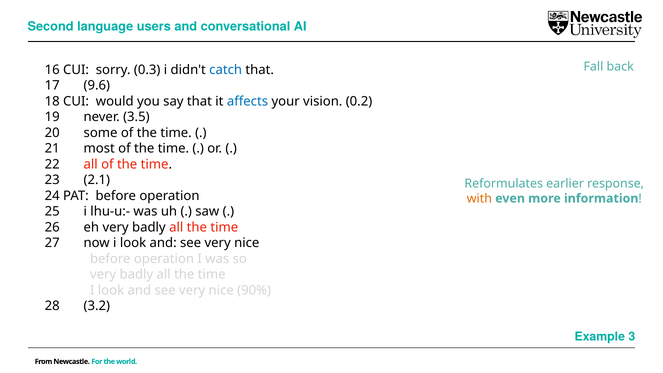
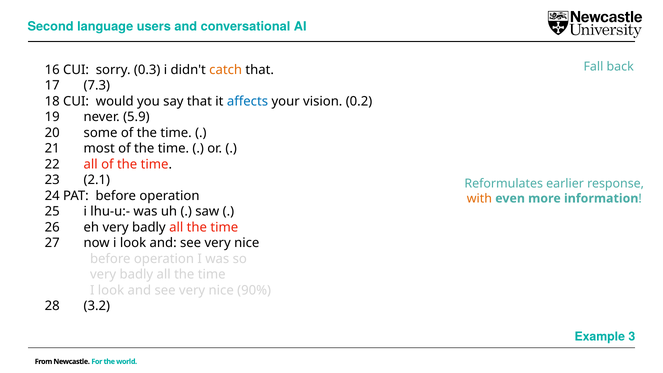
catch colour: blue -> orange
9.6: 9.6 -> 7.3
3.5: 3.5 -> 5.9
